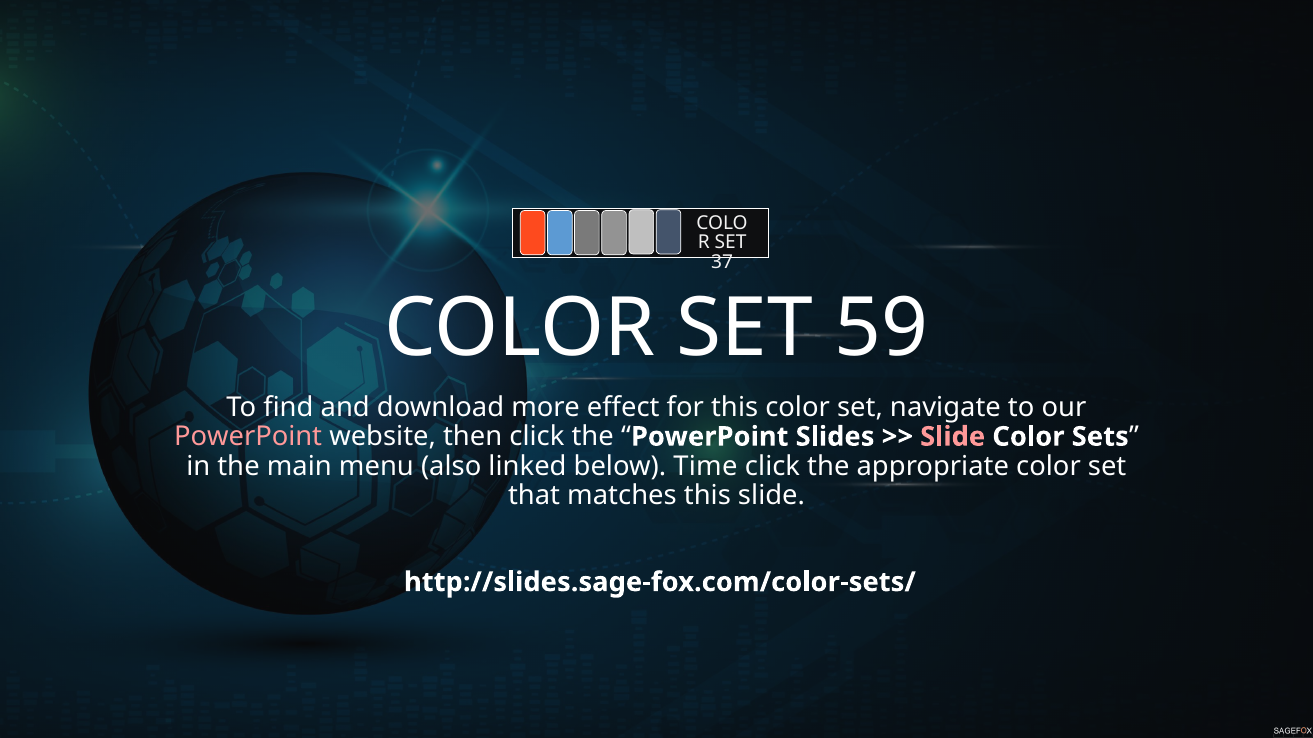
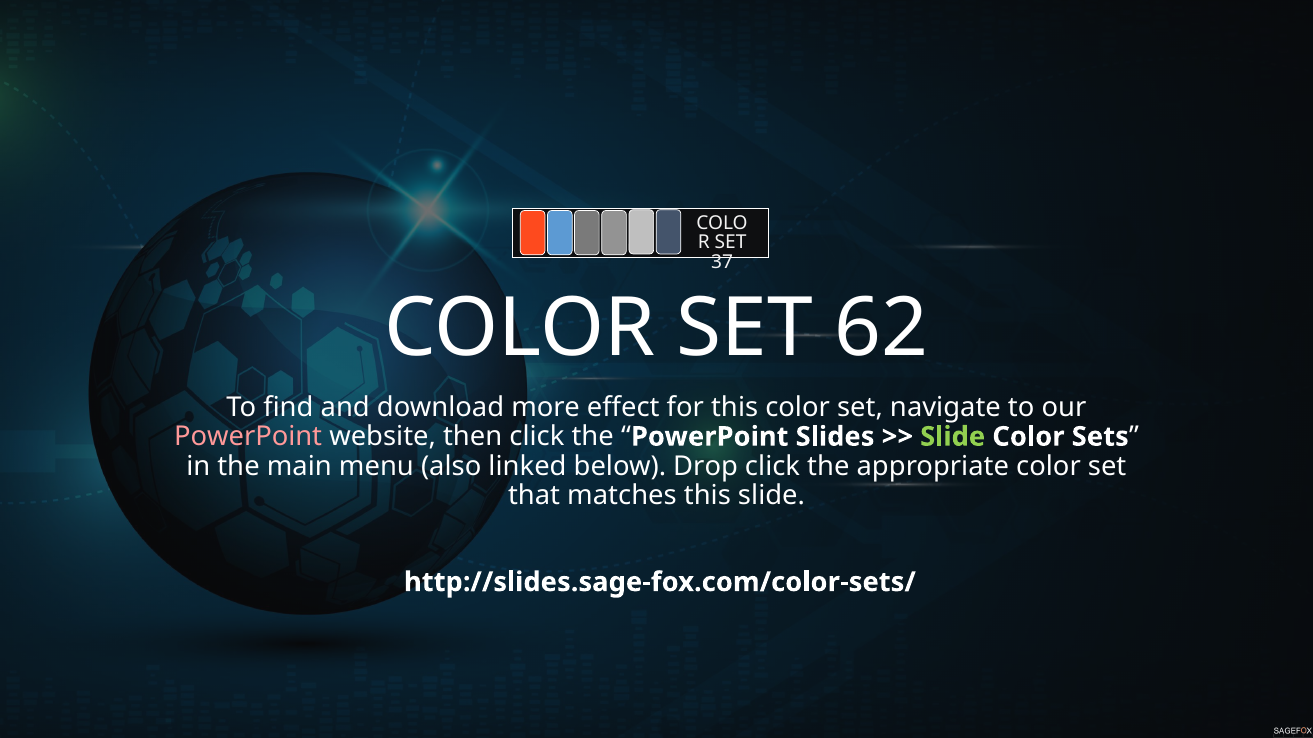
59: 59 -> 62
Slide at (953, 437) colour: pink -> light green
Time: Time -> Drop
